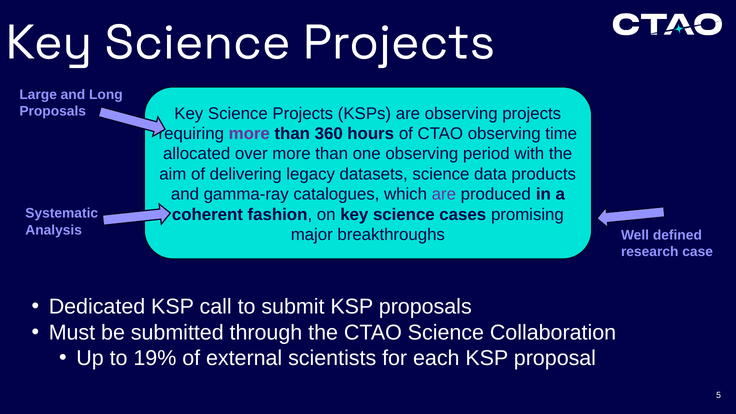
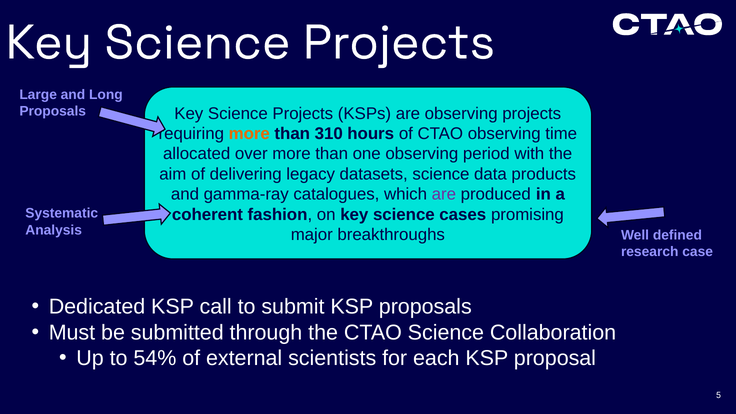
more at (249, 134) colour: purple -> orange
360: 360 -> 310
19%: 19% -> 54%
